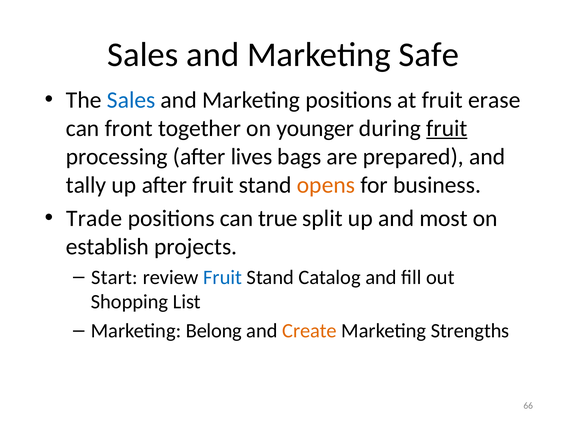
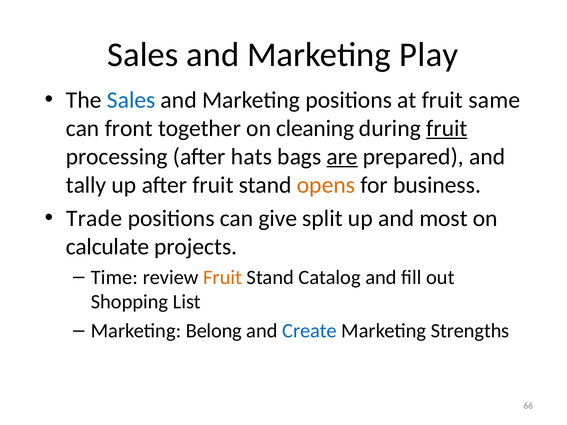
Safe: Safe -> Play
erase: erase -> same
younger: younger -> cleaning
lives: lives -> hats
are underline: none -> present
true: true -> give
establish: establish -> calculate
Start: Start -> Time
Fruit at (223, 277) colour: blue -> orange
Create colour: orange -> blue
